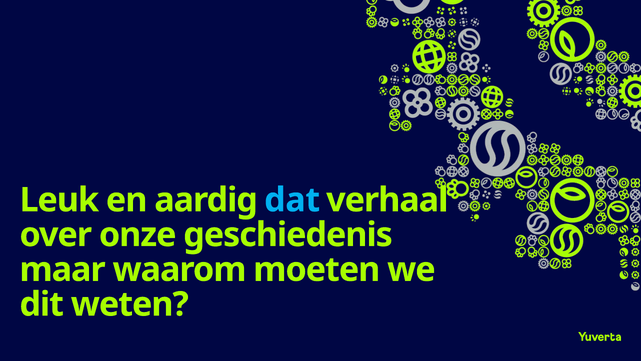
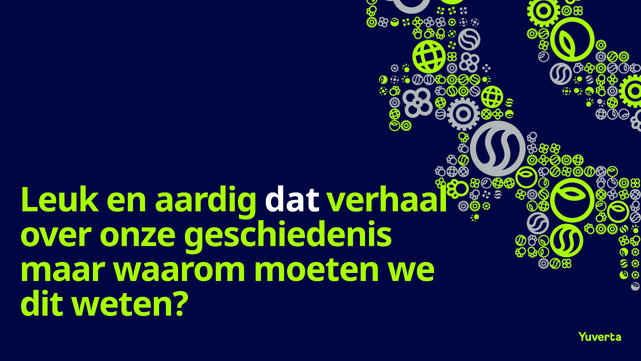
dat colour: light blue -> white
